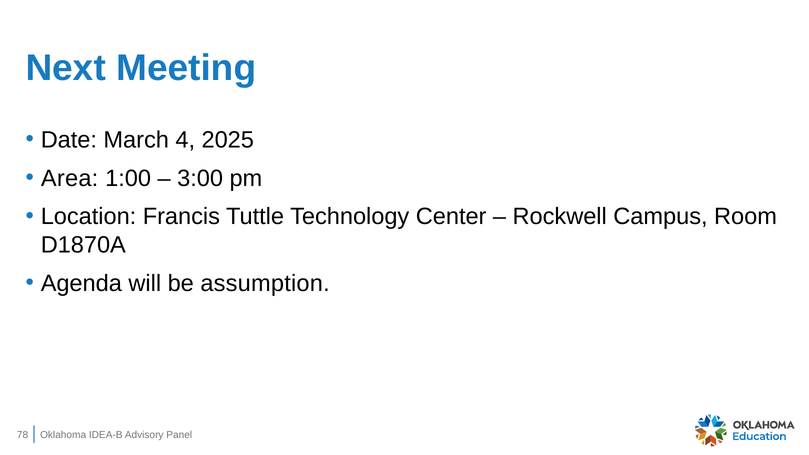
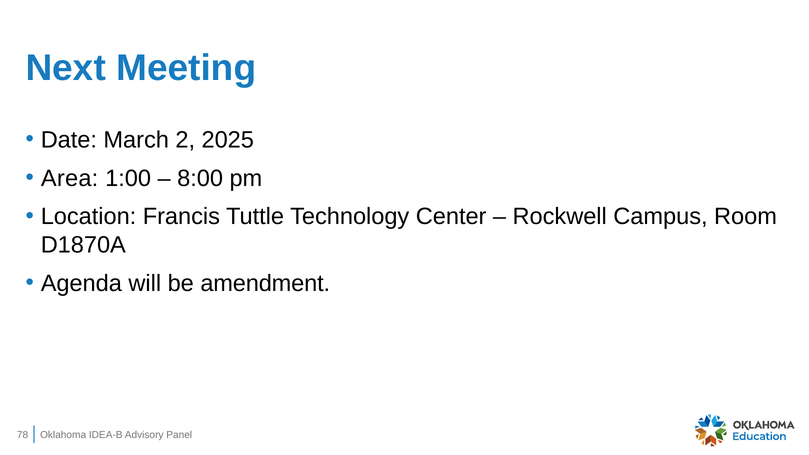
4: 4 -> 2
3:00: 3:00 -> 8:00
assumption: assumption -> amendment
